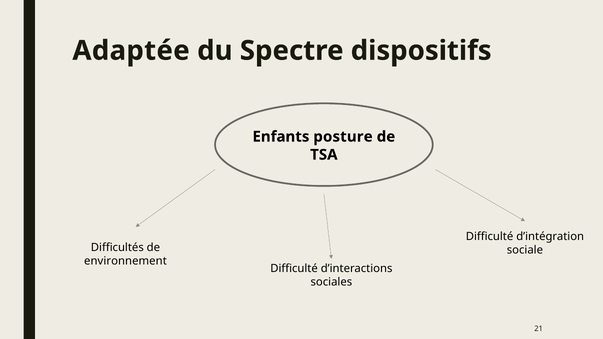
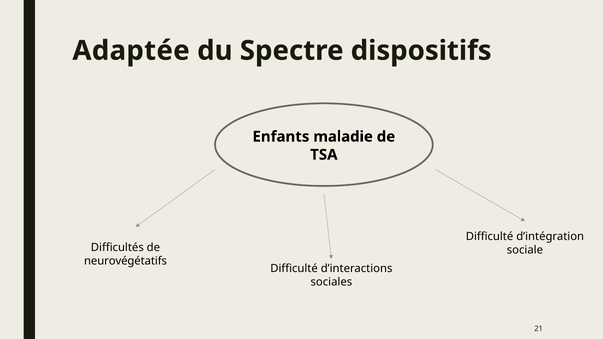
posture: posture -> maladie
environnement: environnement -> neurovégétatifs
